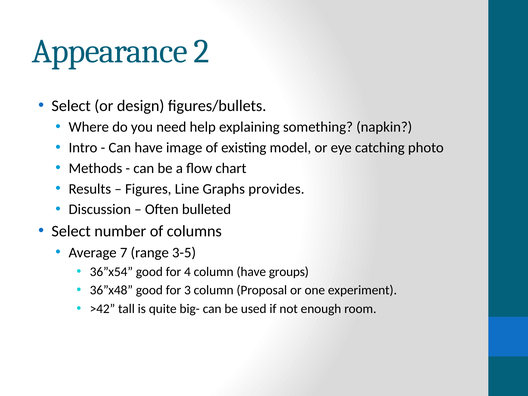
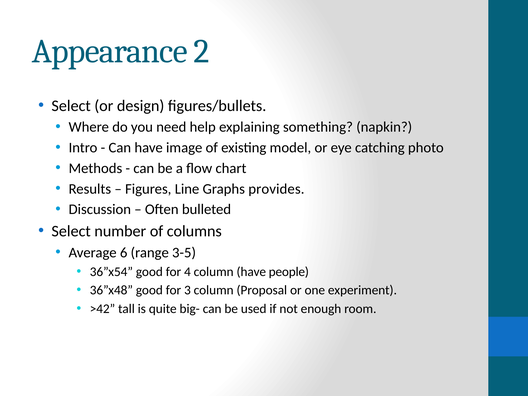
7: 7 -> 6
groups: groups -> people
